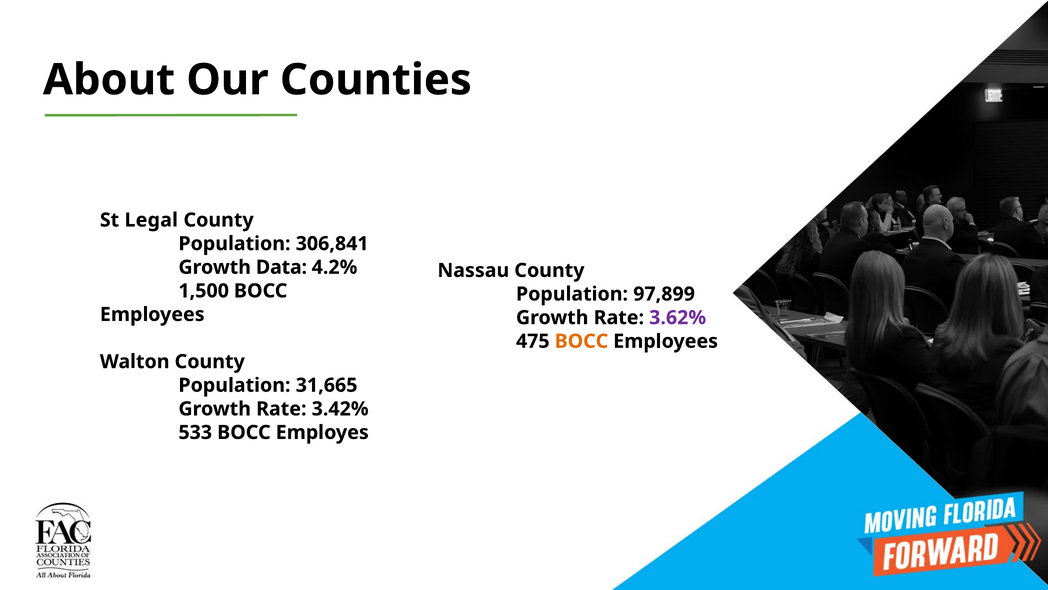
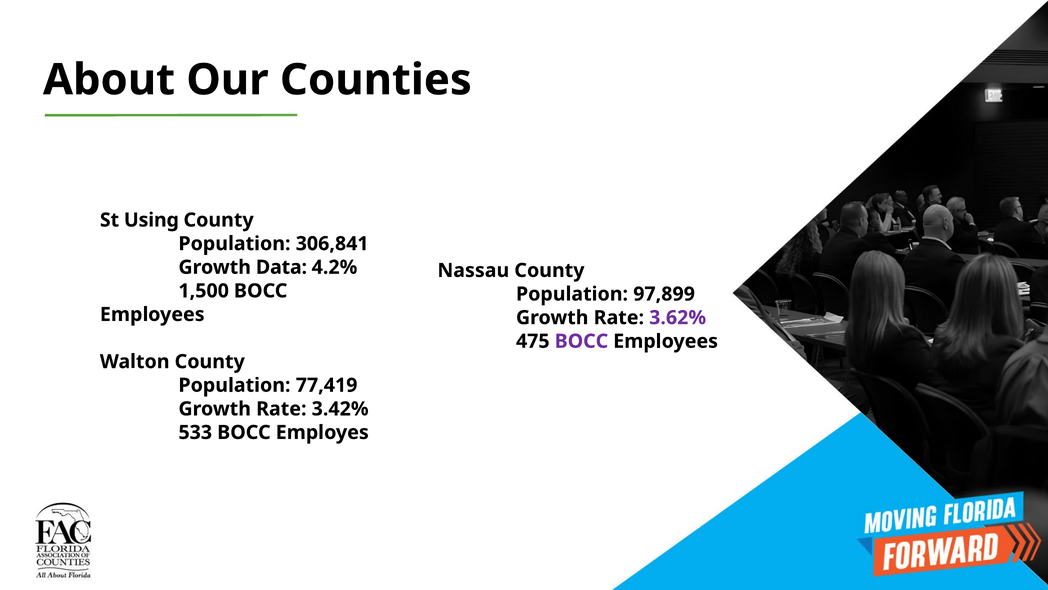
Legal: Legal -> Using
BOCC at (581, 341) colour: orange -> purple
31,665: 31,665 -> 77,419
